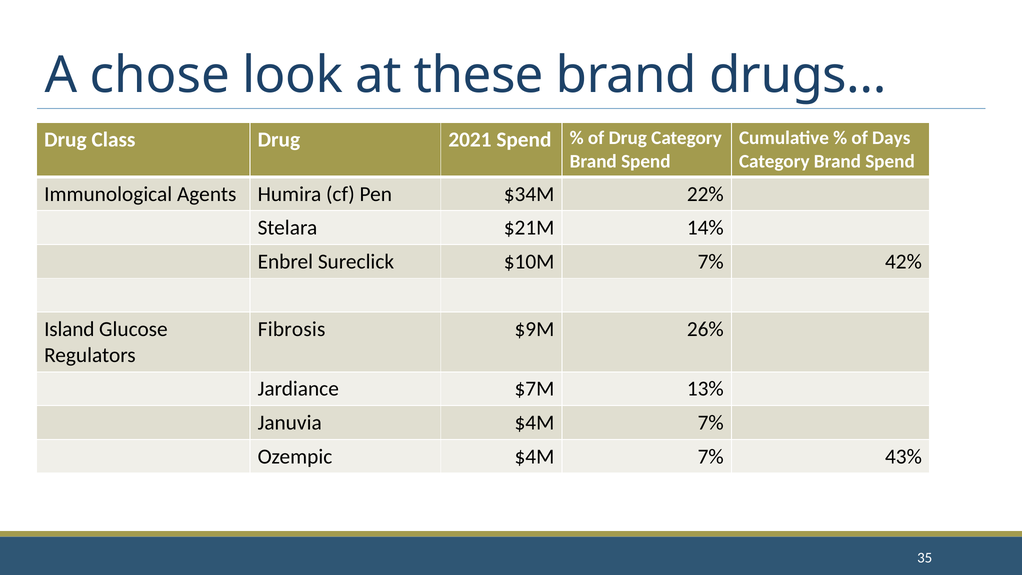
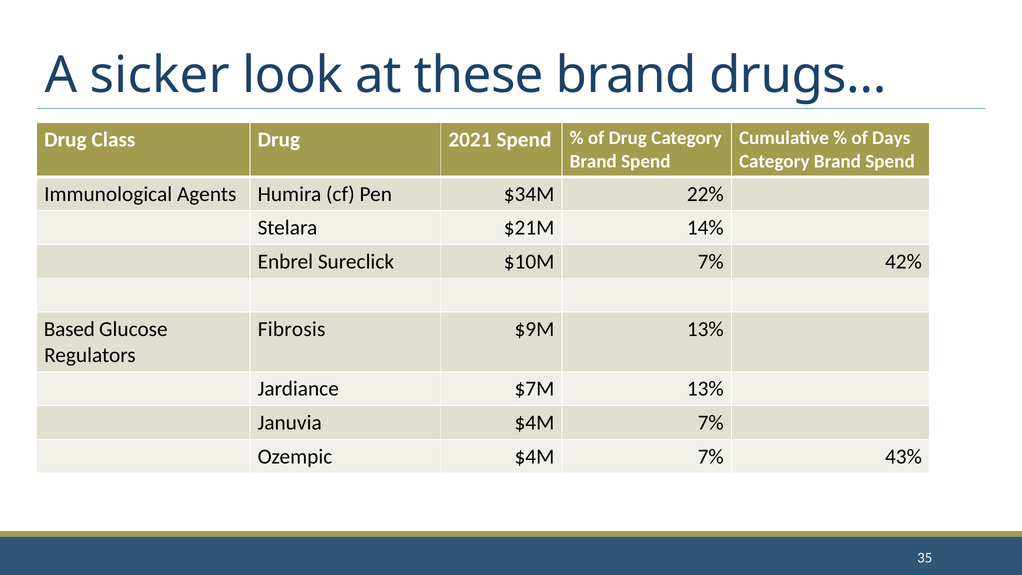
chose: chose -> sicker
Island: Island -> Based
$9M 26%: 26% -> 13%
